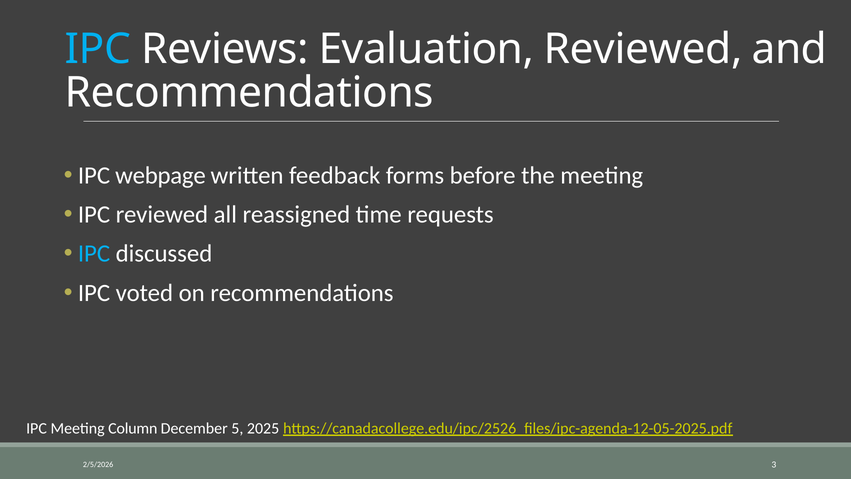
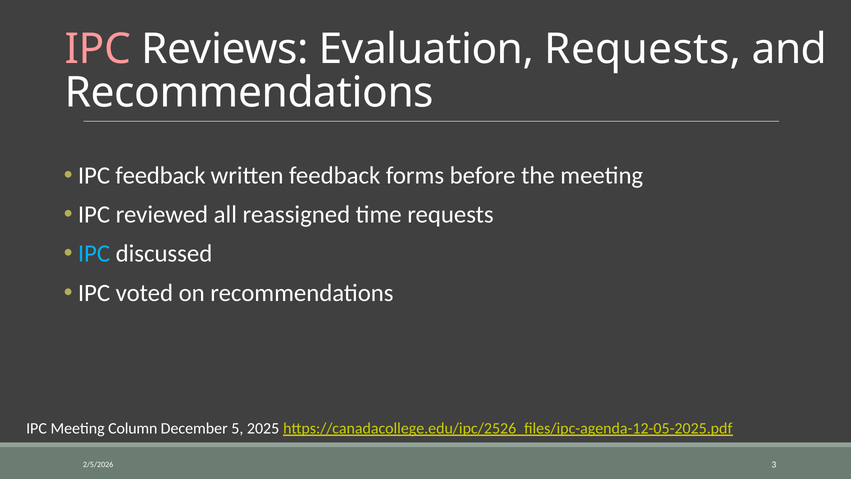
IPC at (98, 49) colour: light blue -> pink
Evaluation Reviewed: Reviewed -> Requests
IPC webpage: webpage -> feedback
